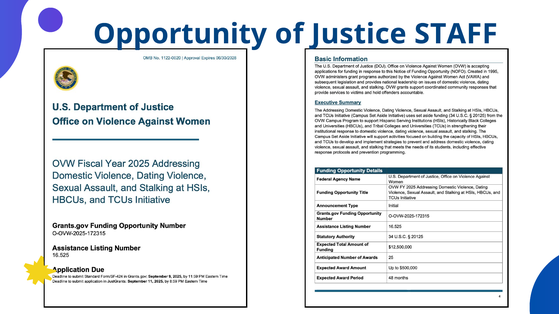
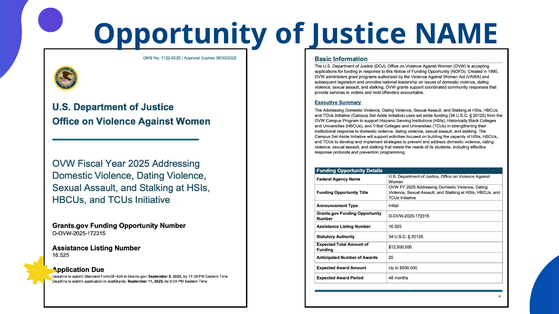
STAFF: STAFF -> NAME
